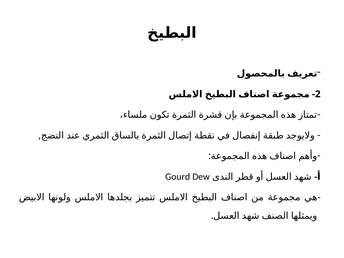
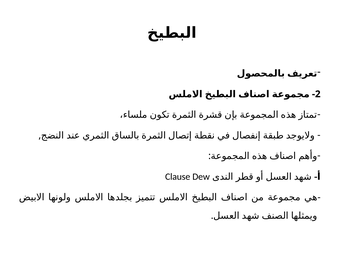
Gourd: Gourd -> Clause
